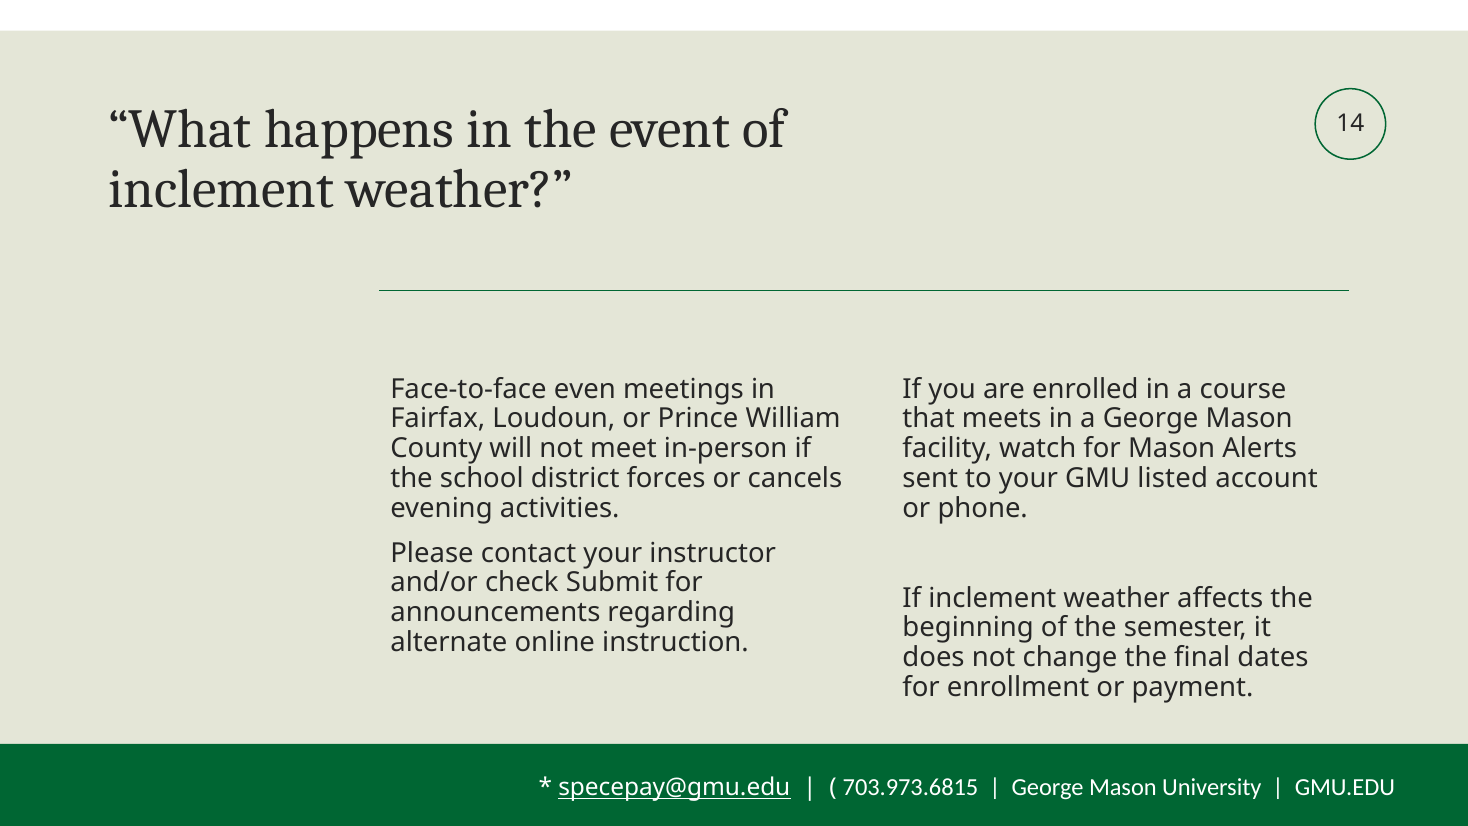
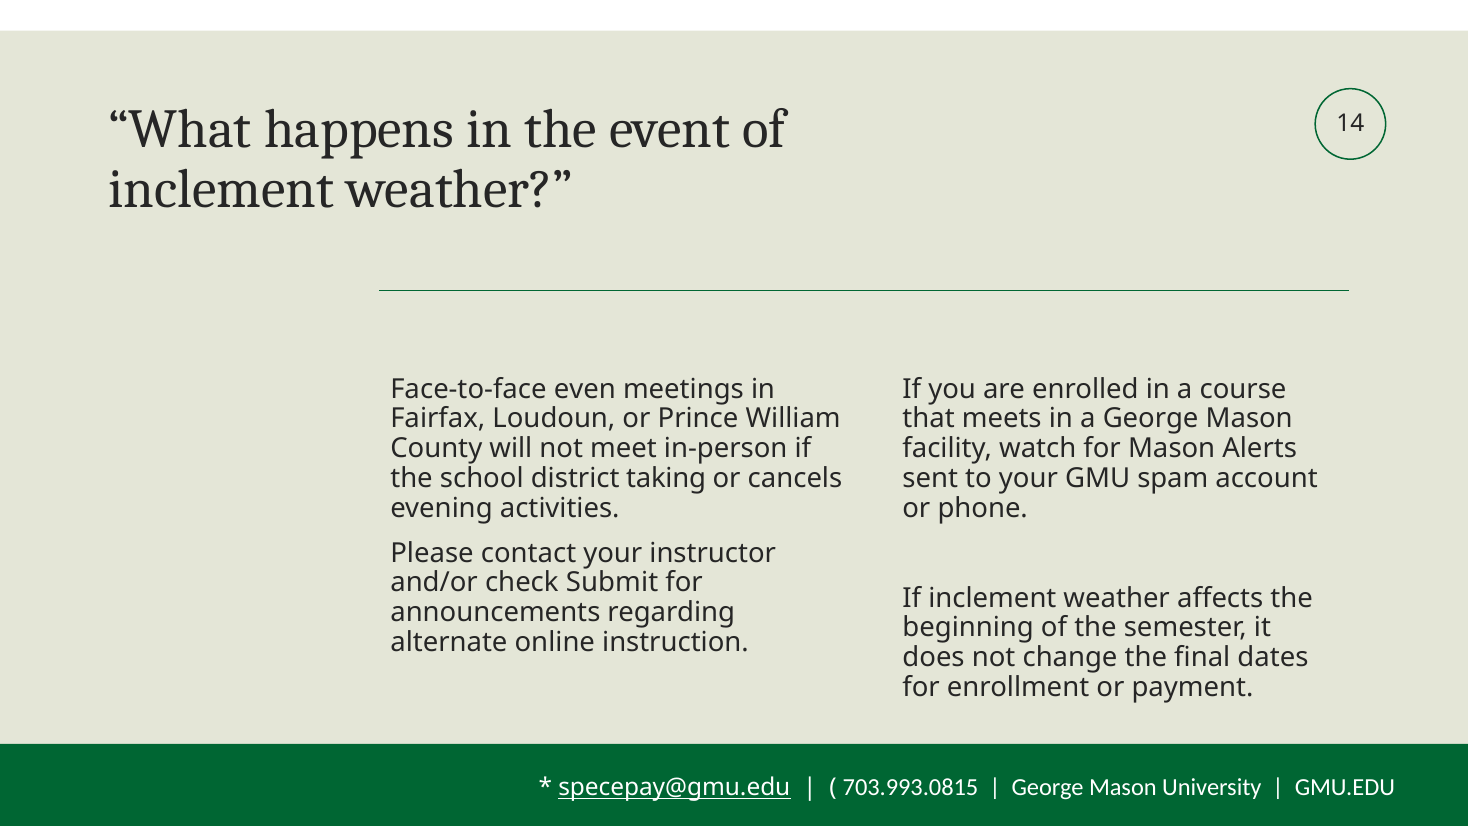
forces: forces -> taking
listed: listed -> spam
703.973.6815: 703.973.6815 -> 703.993.0815
